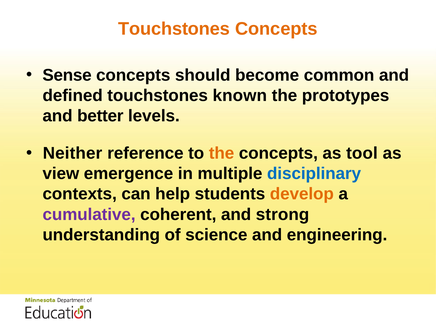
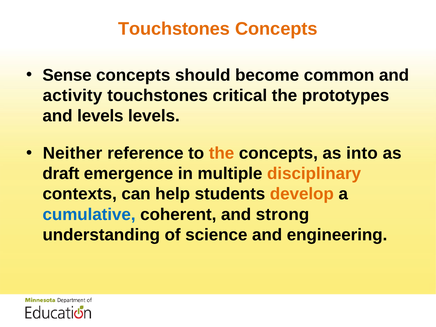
defined: defined -> activity
known: known -> critical
and better: better -> levels
tool: tool -> into
view: view -> draft
disciplinary colour: blue -> orange
cumulative colour: purple -> blue
